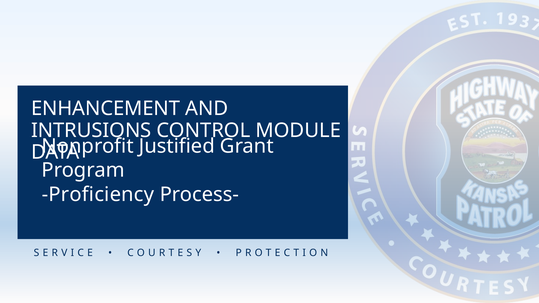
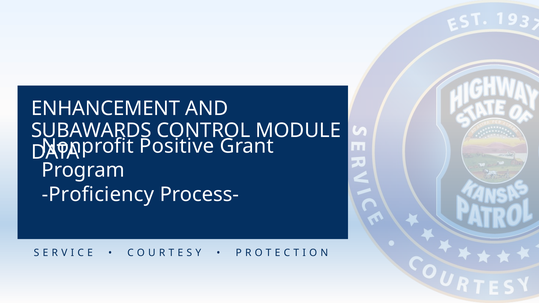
INTRUSIONS: INTRUSIONS -> SUBAWARDS
Justified: Justified -> Positive
